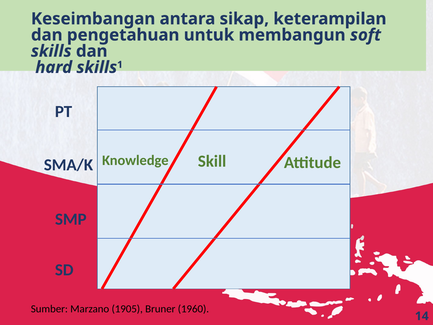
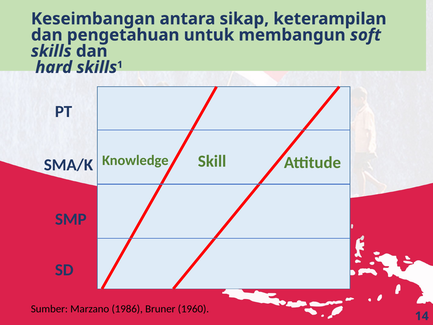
1905: 1905 -> 1986
